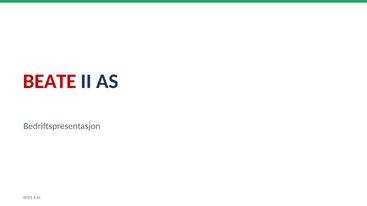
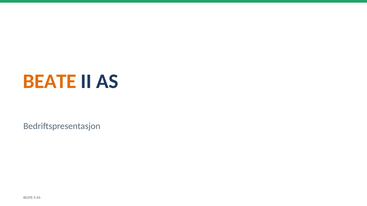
BEATE at (50, 81) colour: red -> orange
